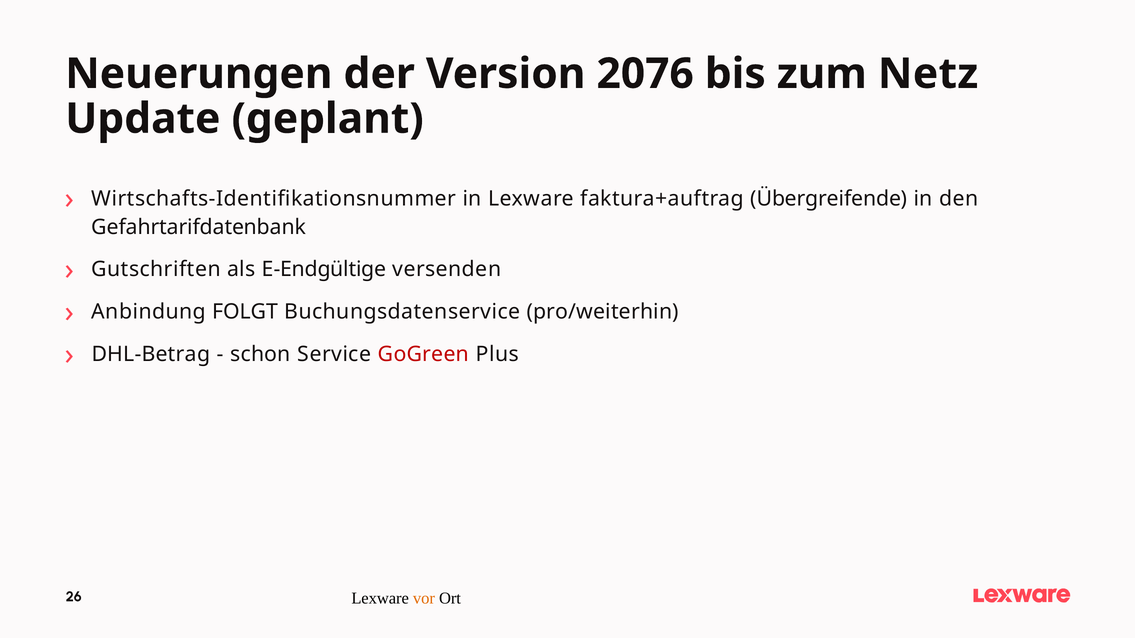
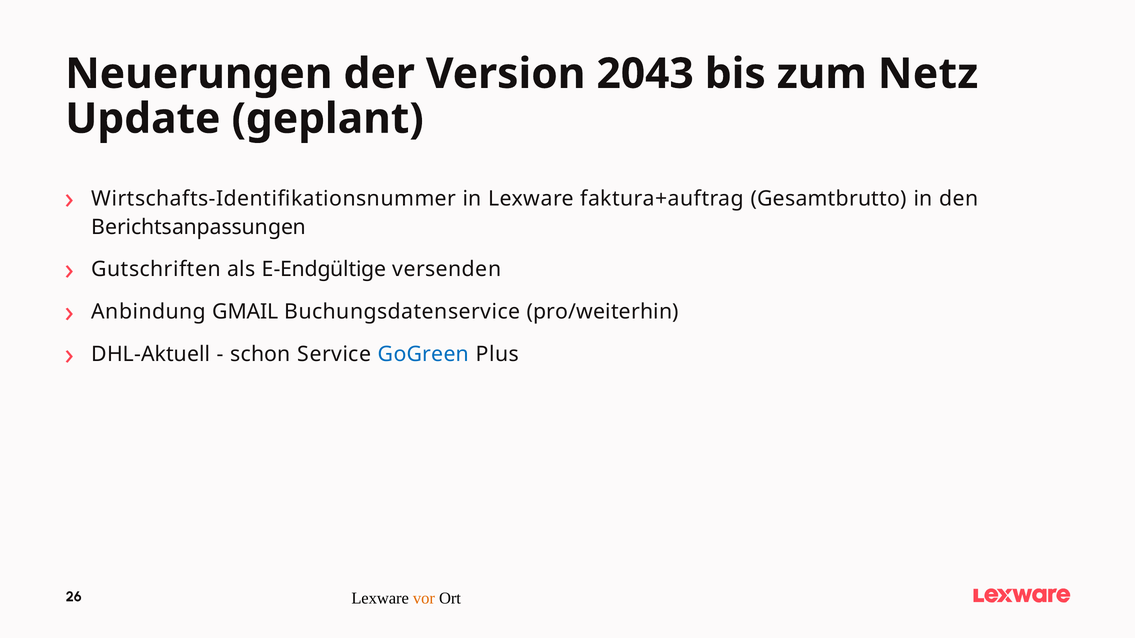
2076: 2076 -> 2043
Übergreifende: Übergreifende -> Gesamtbrutto
Gefahrtarifdatenbank: Gefahrtarifdatenbank -> Berichtsanpassungen
FOLGT: FOLGT -> GMAIL
DHL-Betrag: DHL-Betrag -> DHL-Aktuell
GoGreen colour: red -> blue
